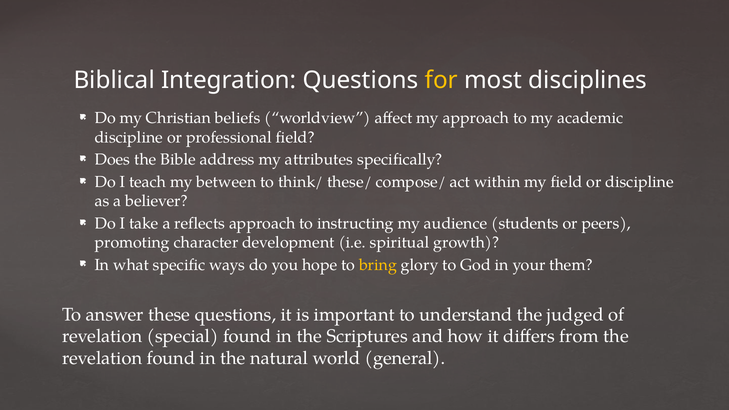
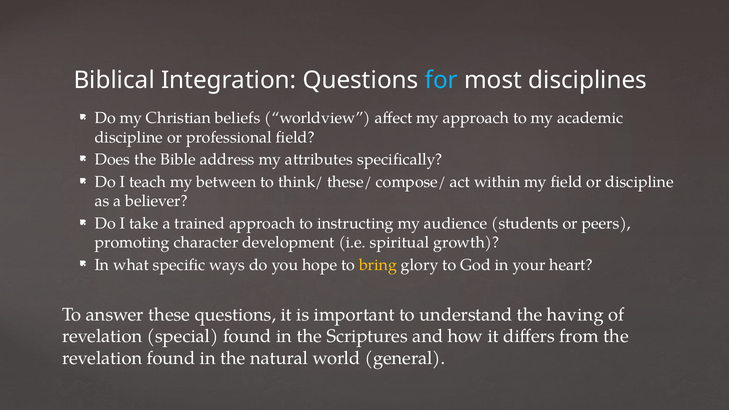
for colour: yellow -> light blue
reflects: reflects -> trained
them: them -> heart
judged: judged -> having
